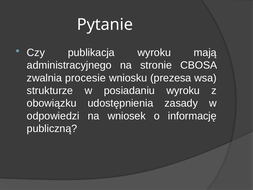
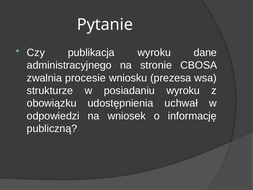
mają: mają -> dane
zasady: zasady -> uchwał
